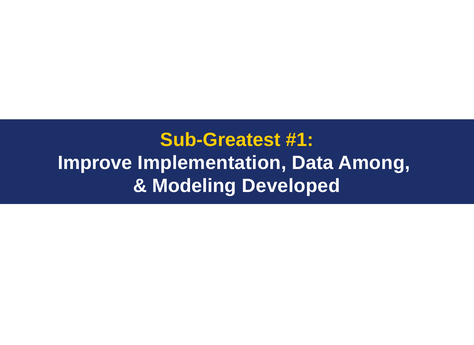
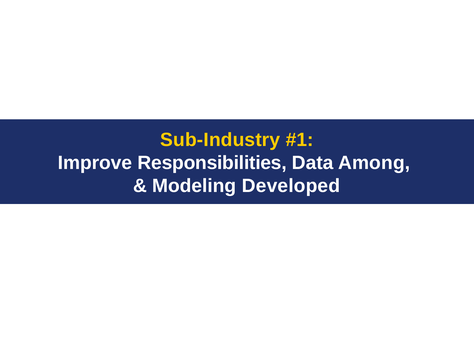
Sub-Greatest: Sub-Greatest -> Sub-Industry
Implementation: Implementation -> Responsibilities
